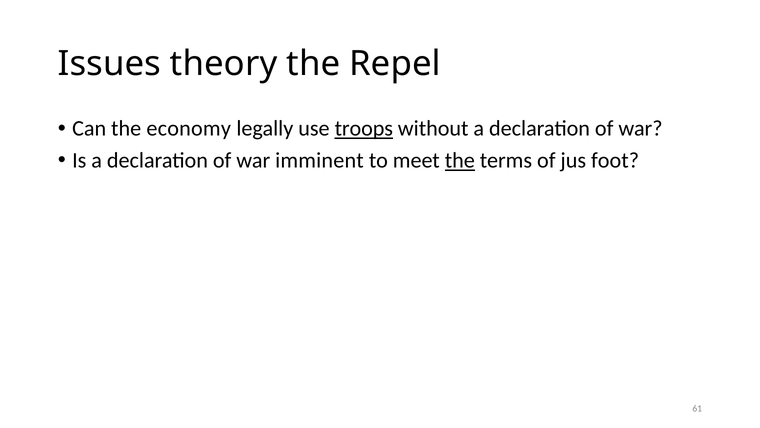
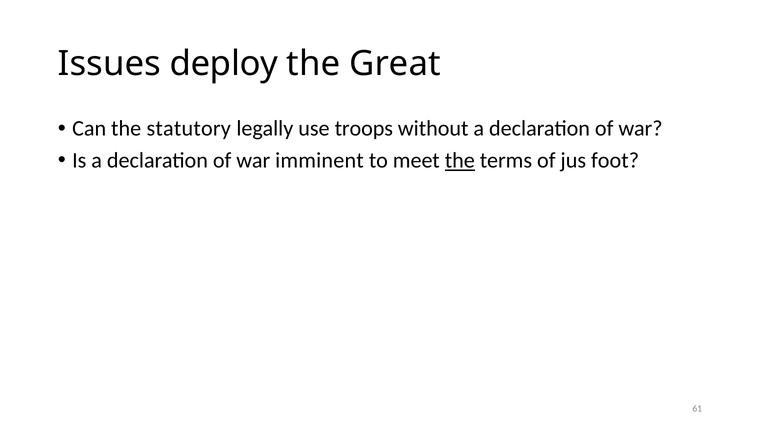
theory: theory -> deploy
Repel: Repel -> Great
economy: economy -> statutory
troops underline: present -> none
